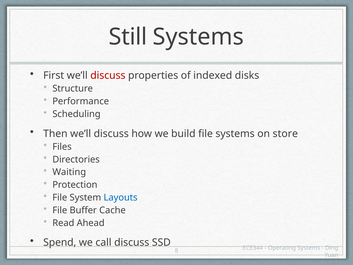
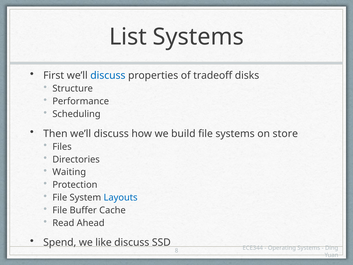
Still: Still -> List
discuss at (108, 75) colour: red -> blue
indexed: indexed -> tradeoff
call: call -> like
